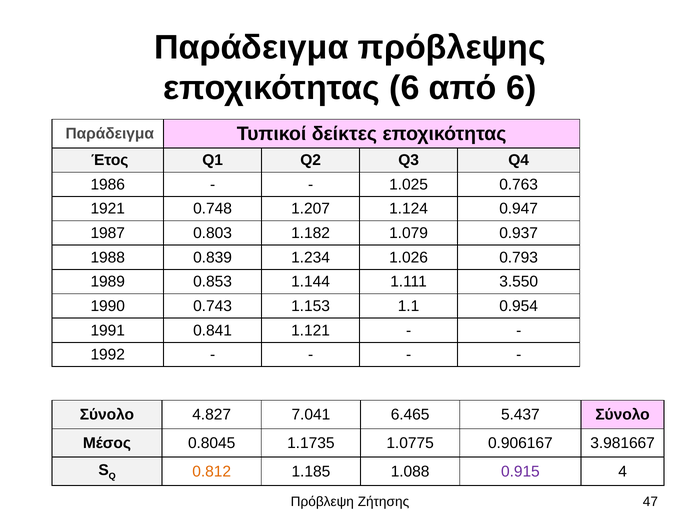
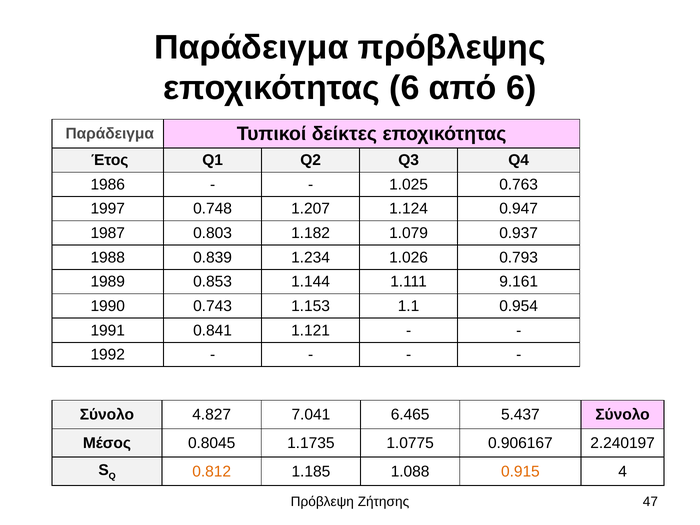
1921: 1921 -> 1997
3.550: 3.550 -> 9.161
3.981667: 3.981667 -> 2.240197
0.915 colour: purple -> orange
